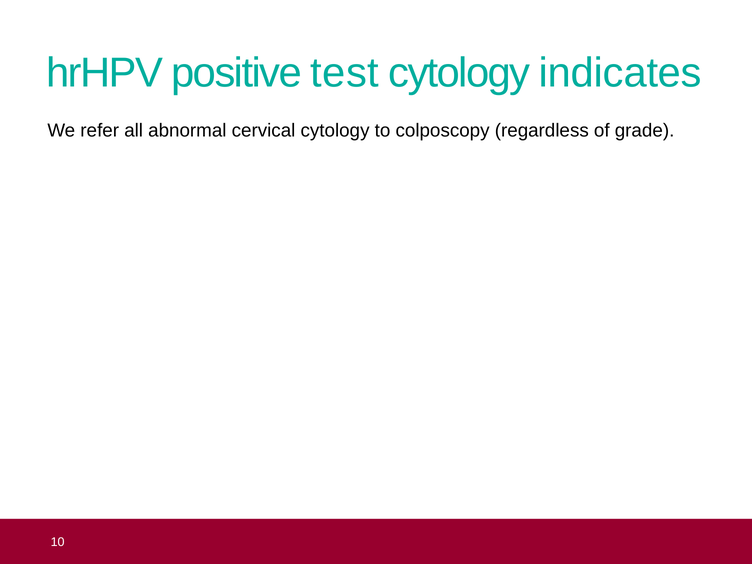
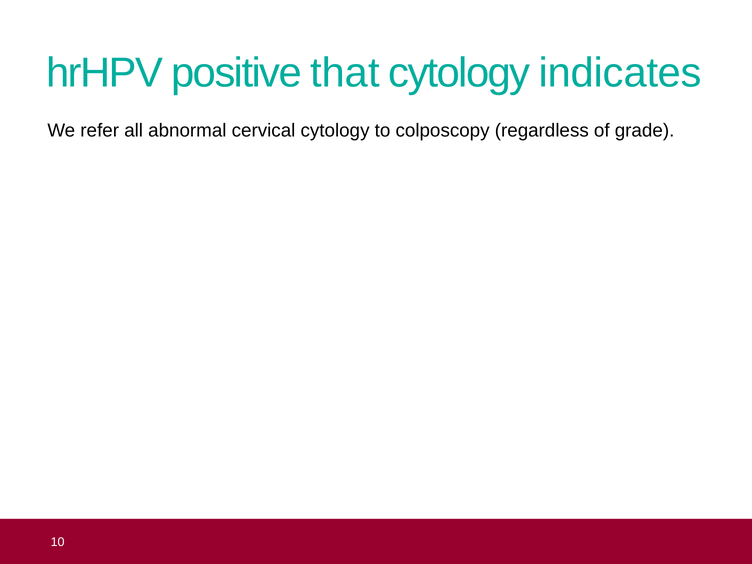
positive test: test -> that
